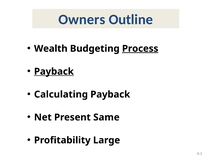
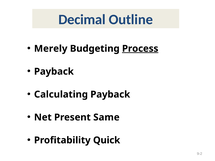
Owners: Owners -> Decimal
Wealth: Wealth -> Merely
Payback at (54, 72) underline: present -> none
Large: Large -> Quick
